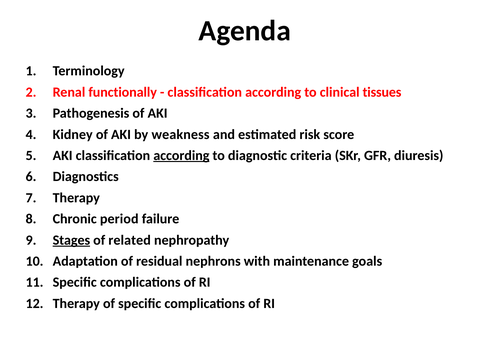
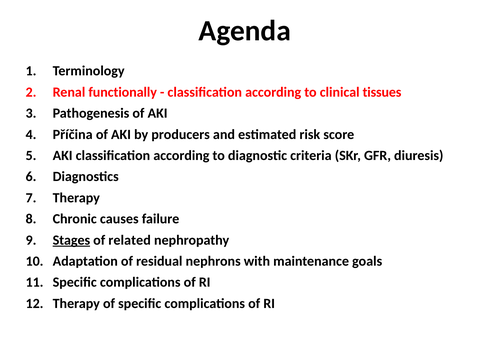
Kidney: Kidney -> Příčina
weakness: weakness -> producers
according at (181, 155) underline: present -> none
period: period -> causes
